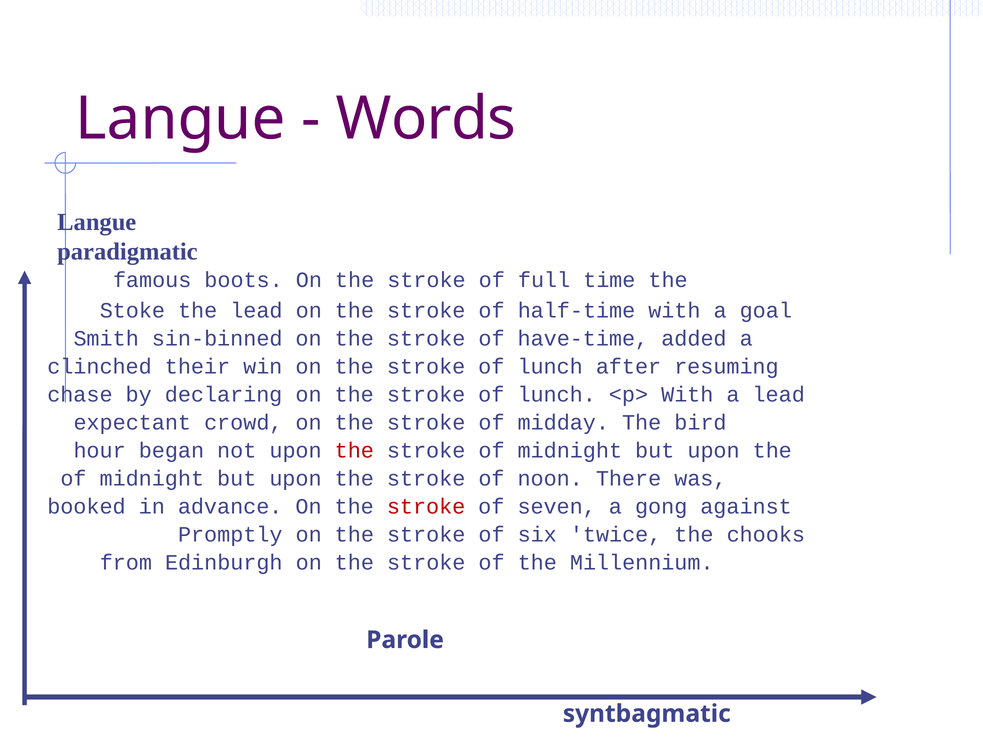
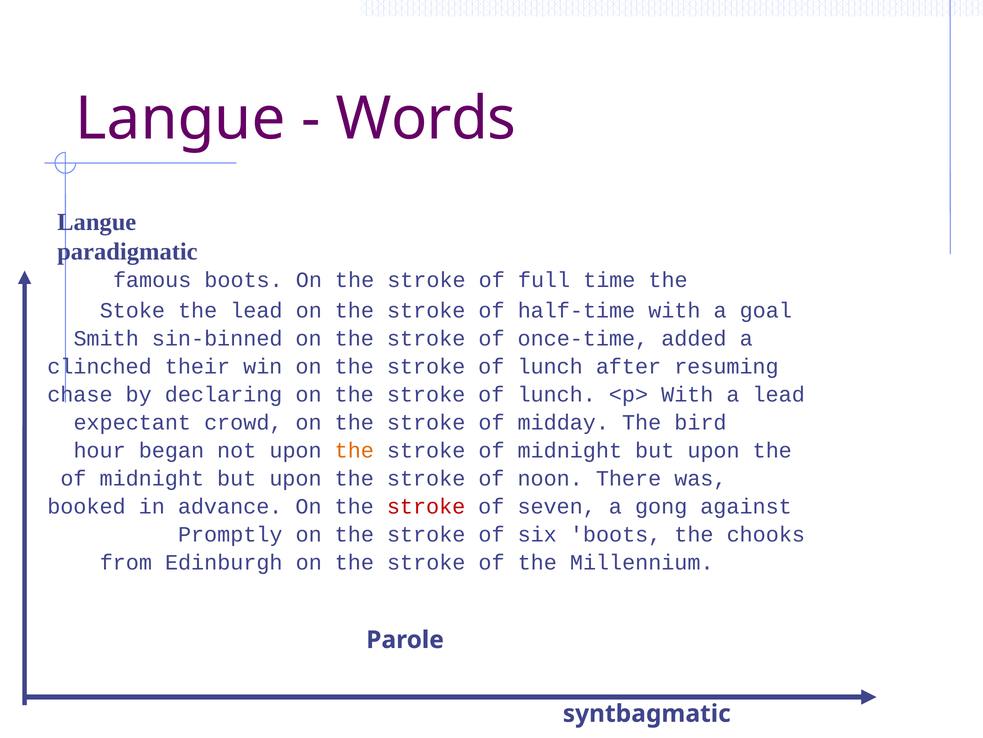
have-time: have-time -> once-time
the at (354, 450) colour: red -> orange
six twice: twice -> boots
